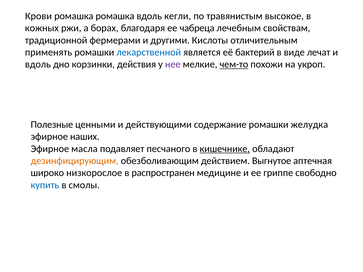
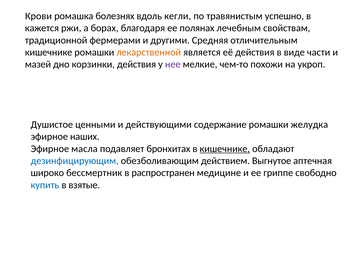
ромашка ромашка: ромашка -> болезнях
высокое: высокое -> успешно
кожных: кожных -> кажется
чабреца: чабреца -> полянах
Кислоты: Кислоты -> Средняя
применять at (49, 52): применять -> кишечнике
лекарственной colour: blue -> orange
её бактерий: бактерий -> действия
лечат: лечат -> части
вдоль at (38, 64): вдоль -> мазей
чем-то underline: present -> none
Полезные: Полезные -> Душистое
песчаного: песчаного -> бронхитах
дезинфицирующим colour: orange -> blue
низкорослое: низкорослое -> бессмертник
смолы: смолы -> взятые
